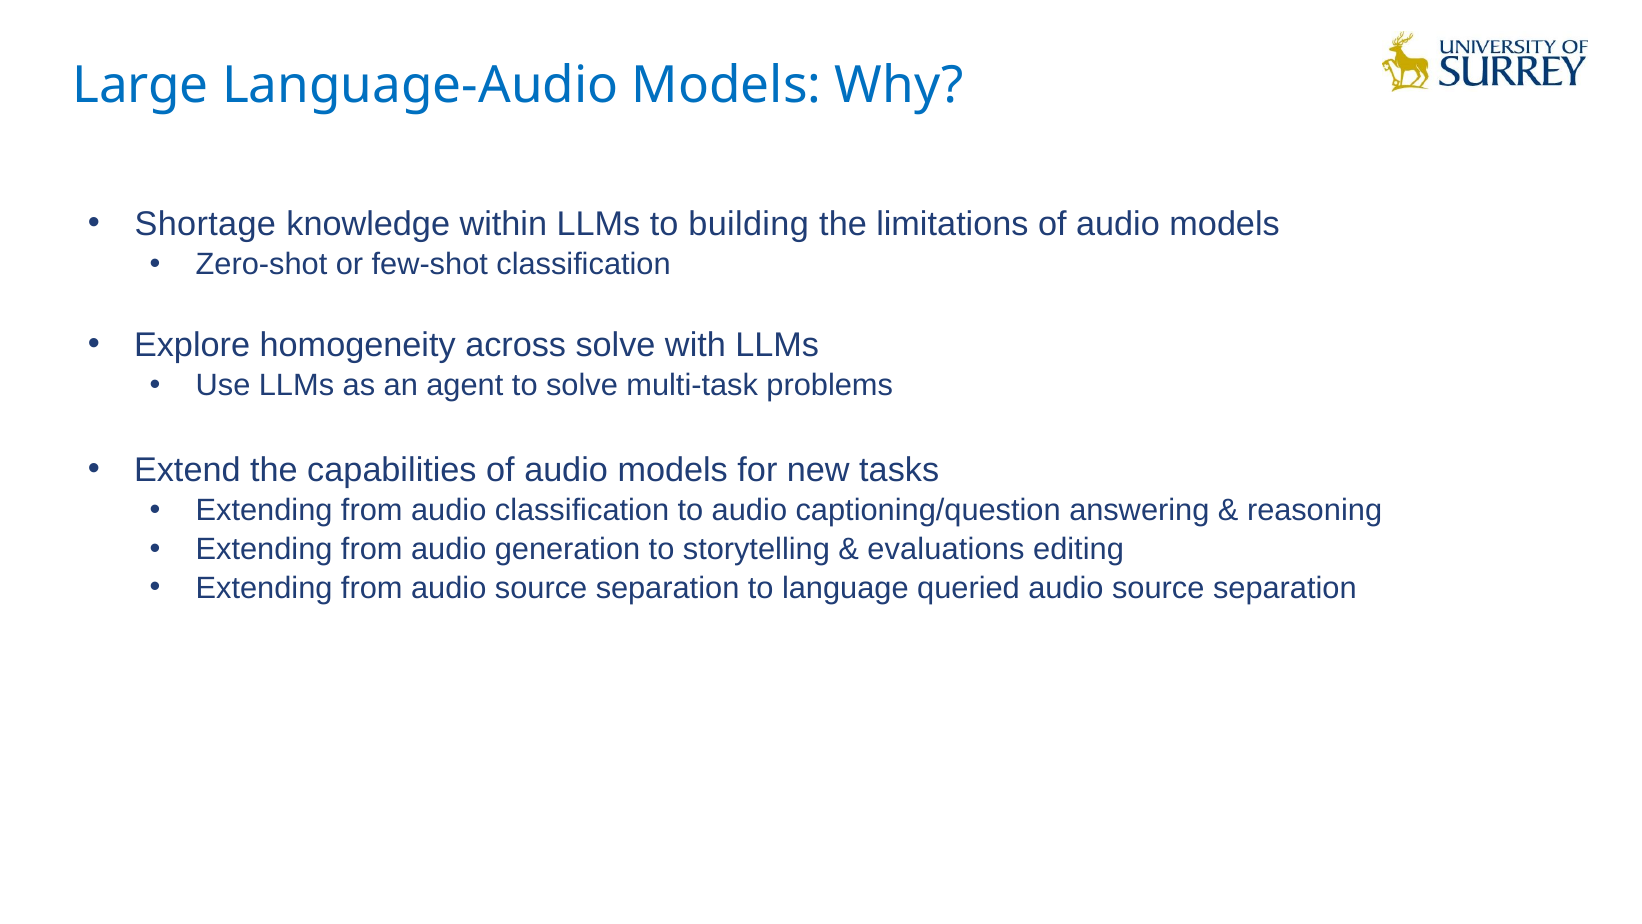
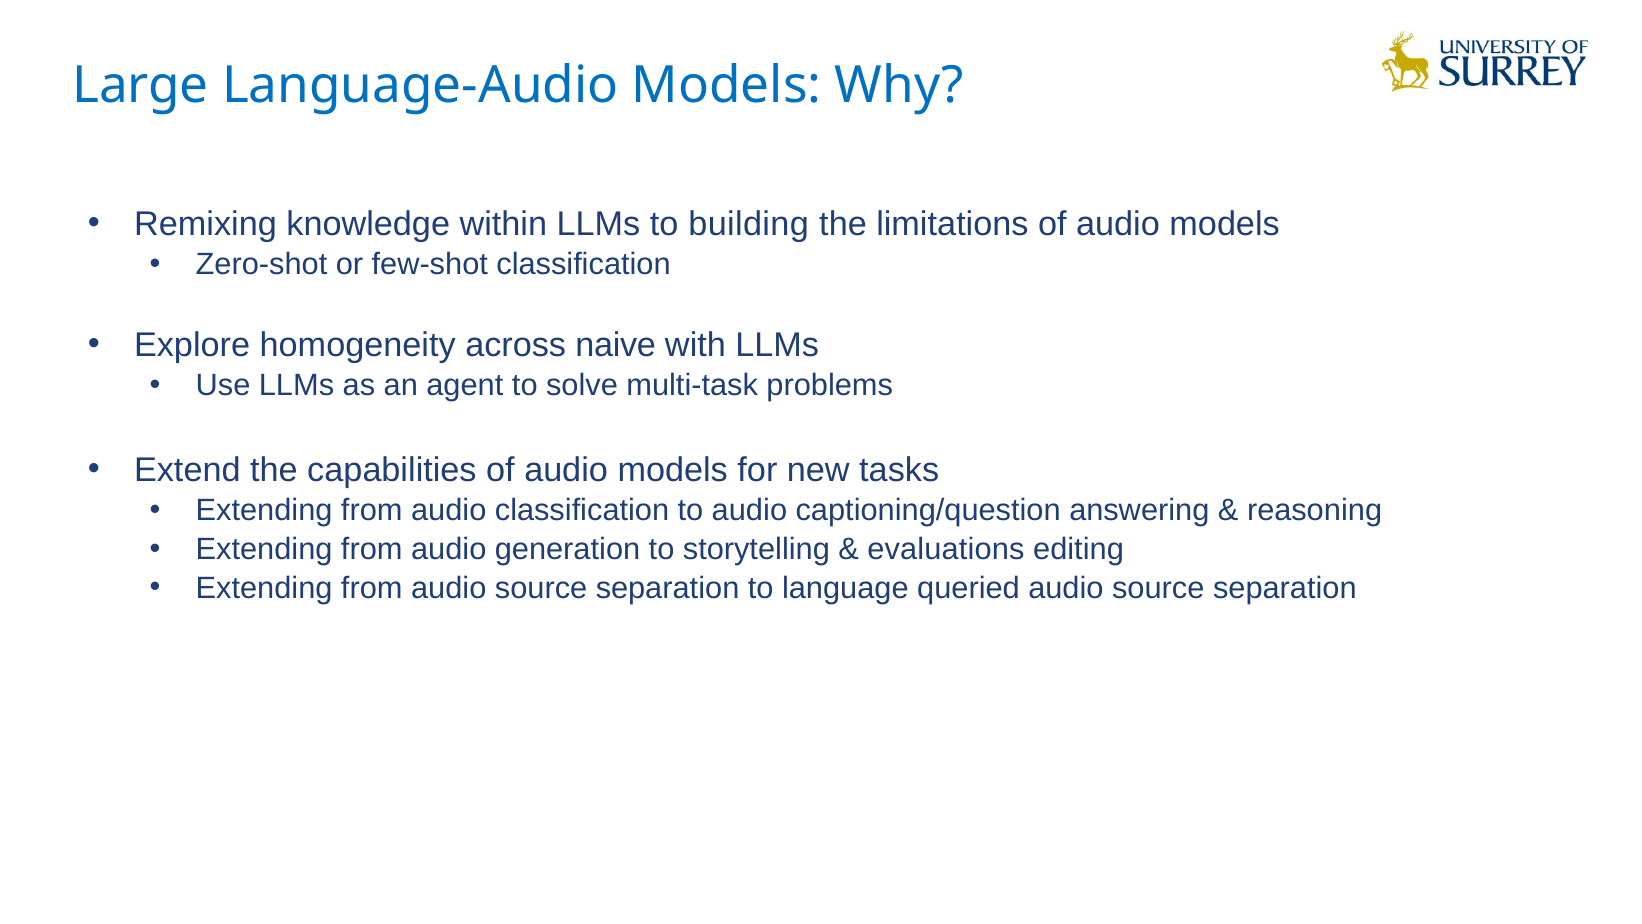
Shortage: Shortage -> Remixing
across solve: solve -> naive
